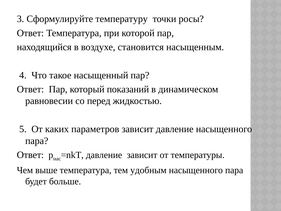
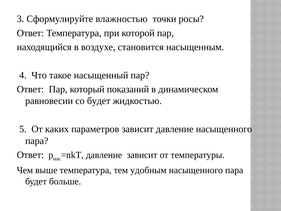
температуру: температуру -> влажностью
со перед: перед -> будет
